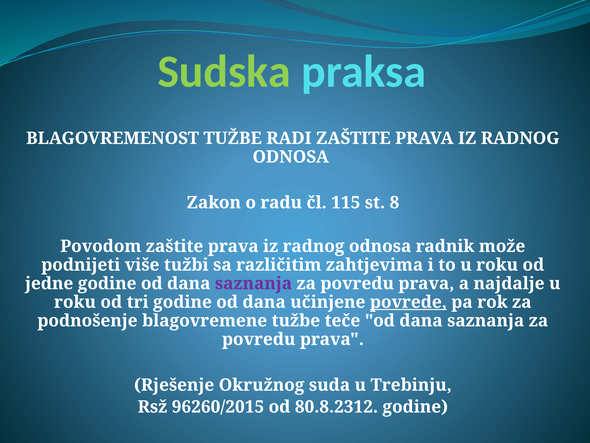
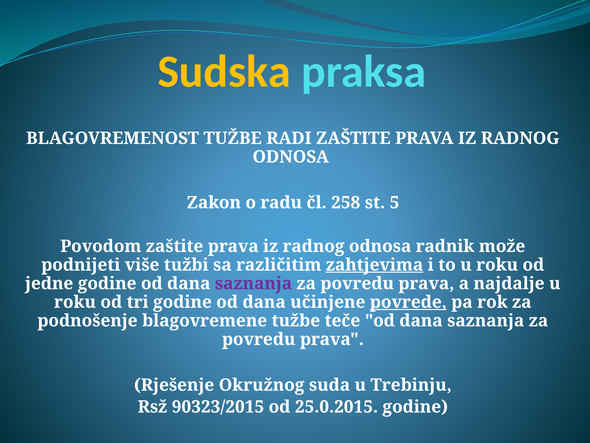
Sudska colour: light green -> yellow
115: 115 -> 258
8: 8 -> 5
zahtjevima underline: none -> present
96260/2015: 96260/2015 -> 90323/2015
80.8.2312: 80.8.2312 -> 25.0.2015
